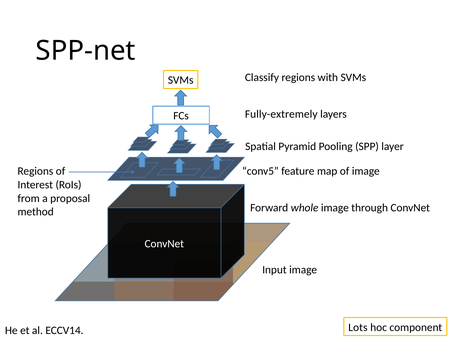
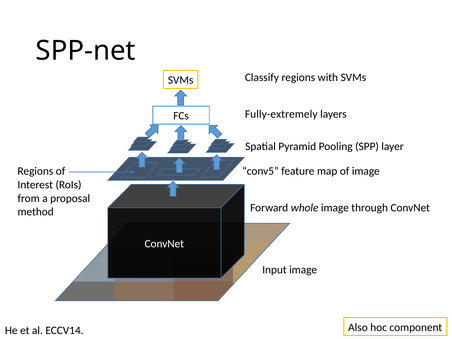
Lots: Lots -> Also
